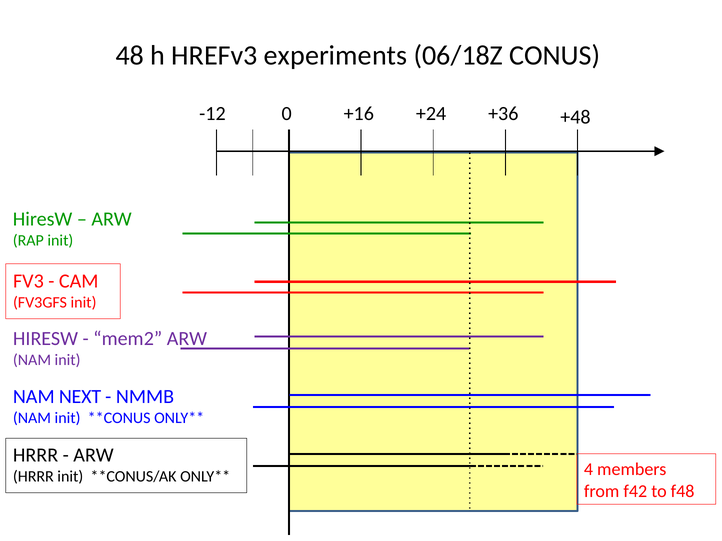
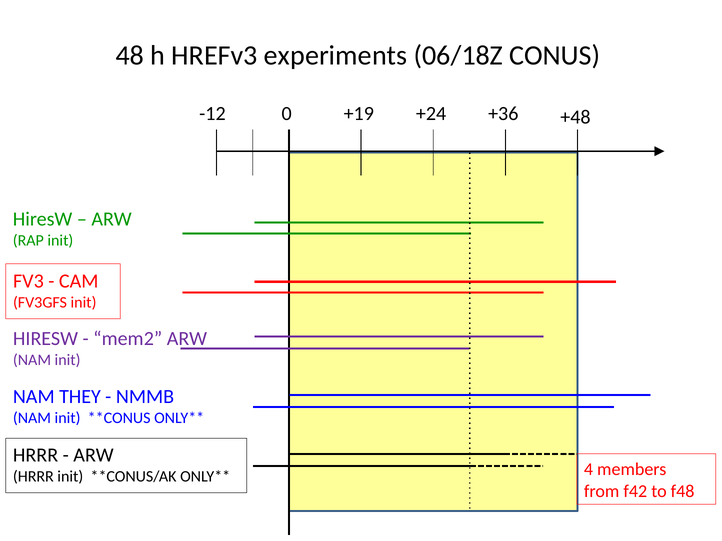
+16: +16 -> +19
NEXT: NEXT -> THEY
